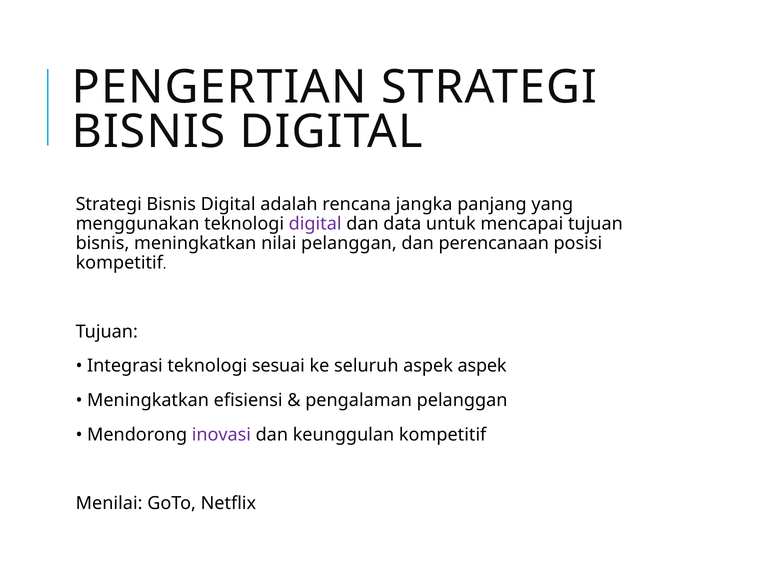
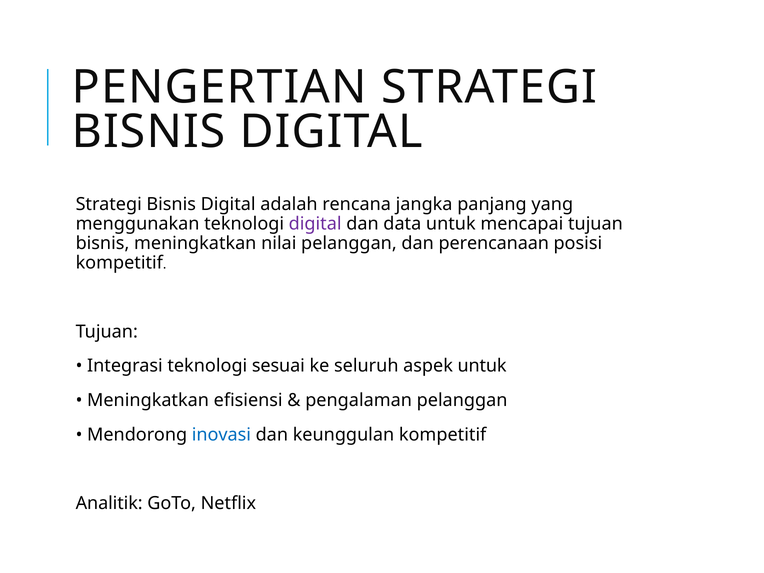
aspek aspek: aspek -> untuk
inovasi colour: purple -> blue
Menilai: Menilai -> Analitik
